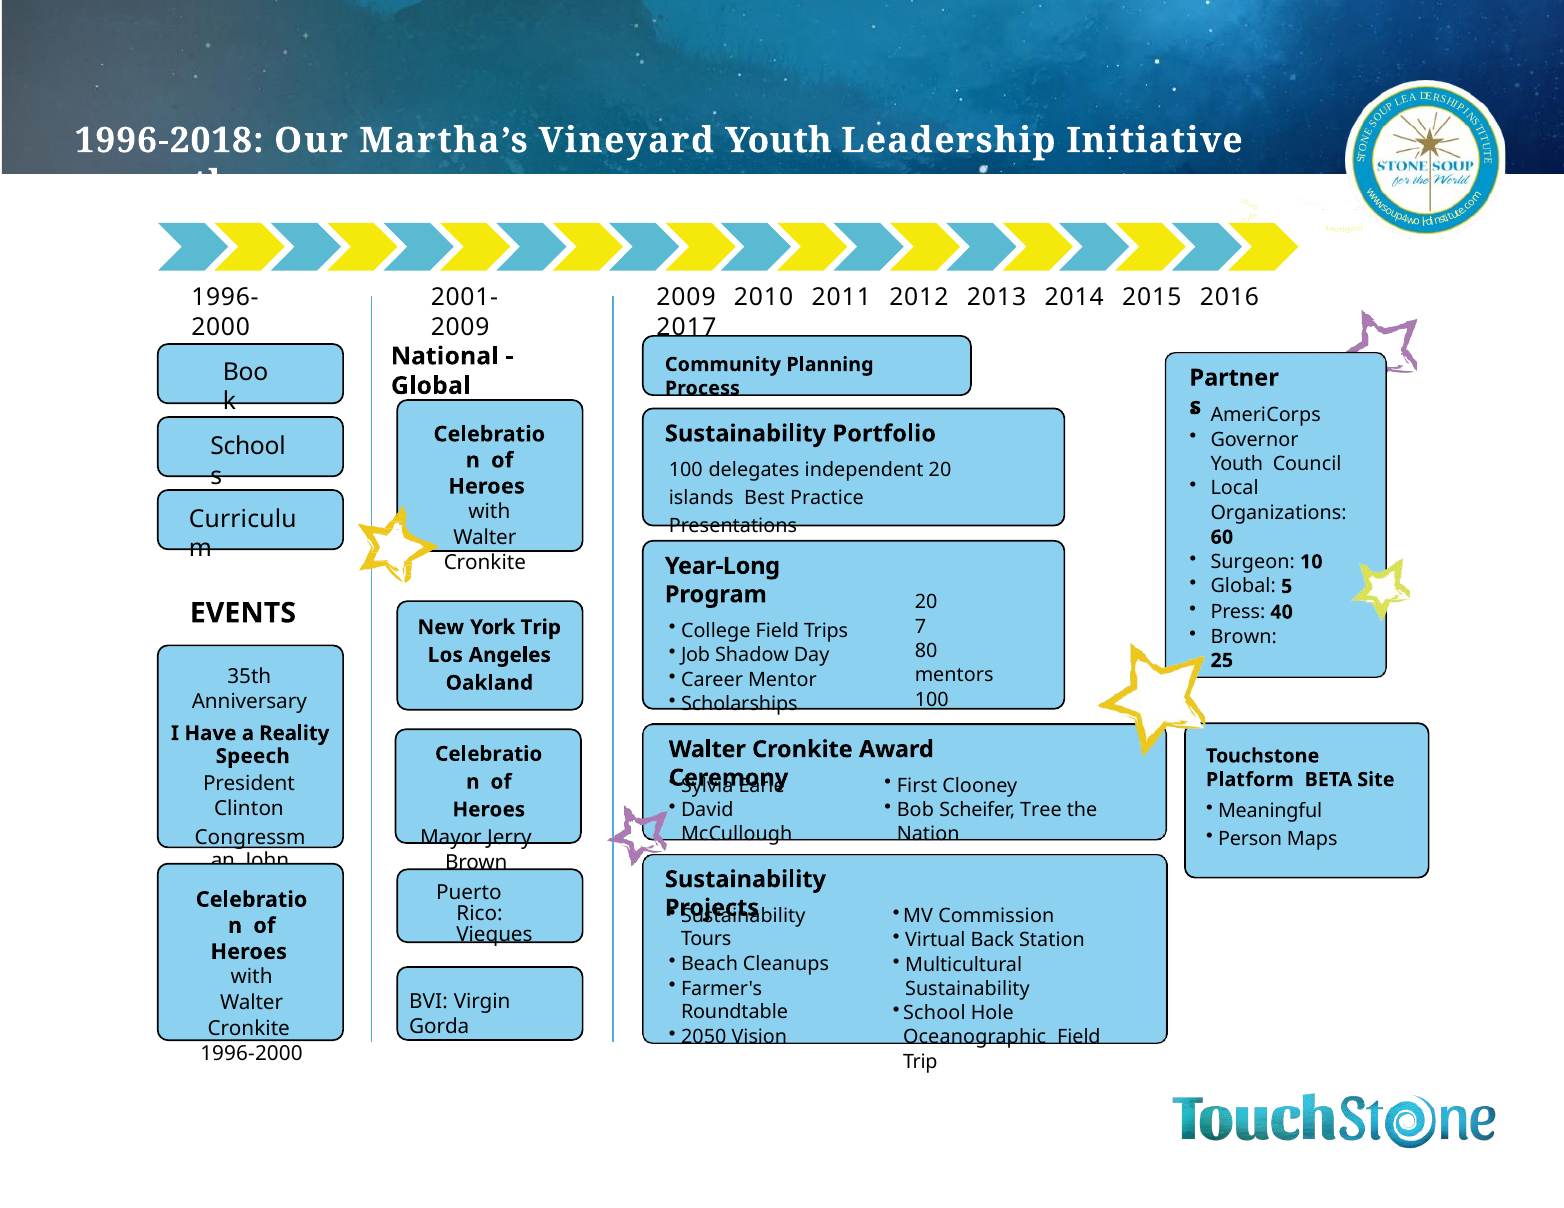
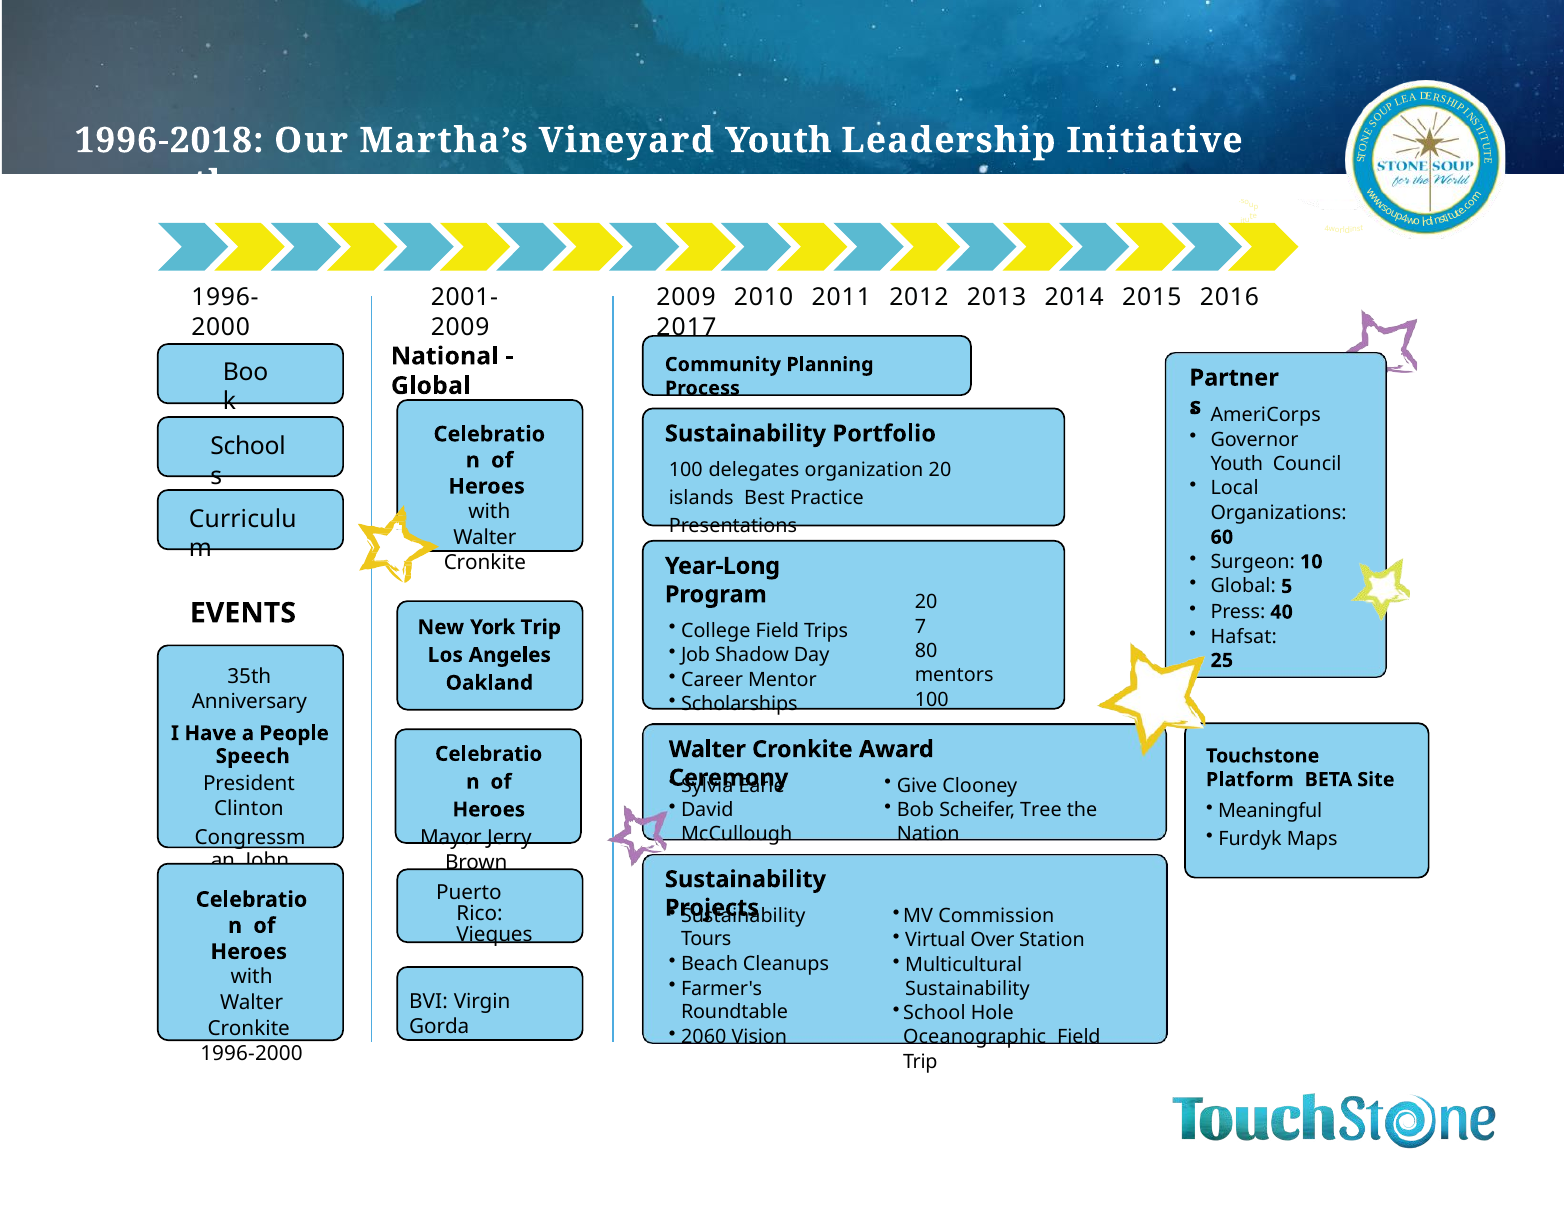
independent: independent -> organization
Brown at (1244, 637): Brown -> Hafsat
Reality: Reality -> People
First: First -> Give
Person: Person -> Furdyk
Back: Back -> Over
2050: 2050 -> 2060
